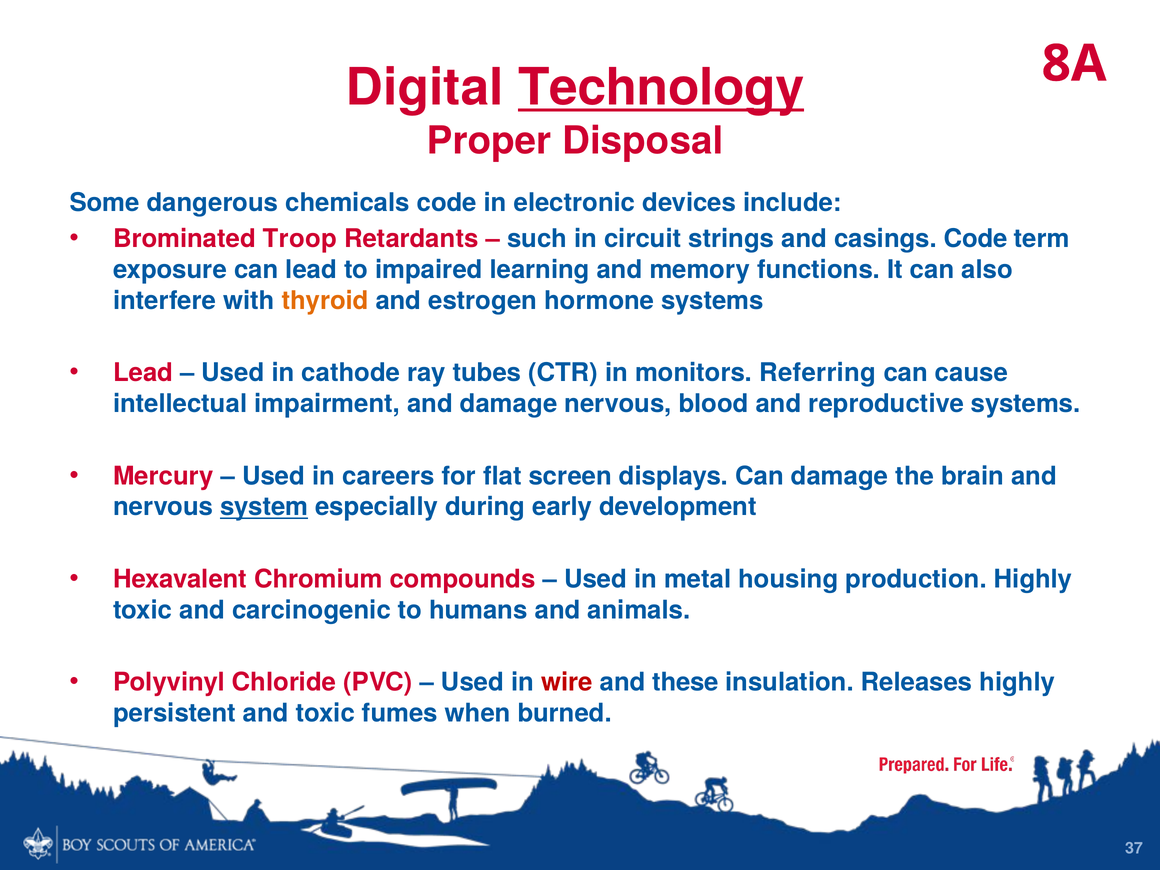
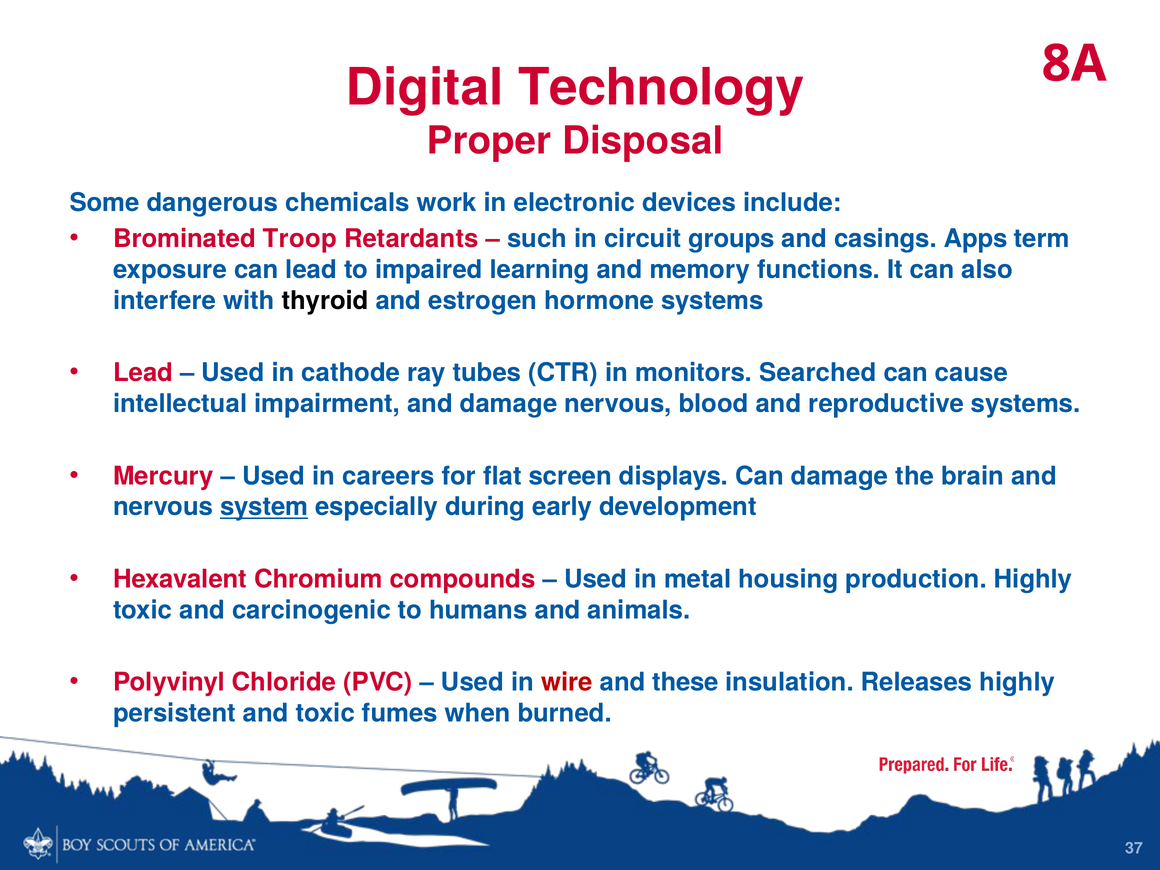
Technology underline: present -> none
chemicals code: code -> work
strings: strings -> groups
casings Code: Code -> Apps
thyroid colour: orange -> black
Referring: Referring -> Searched
